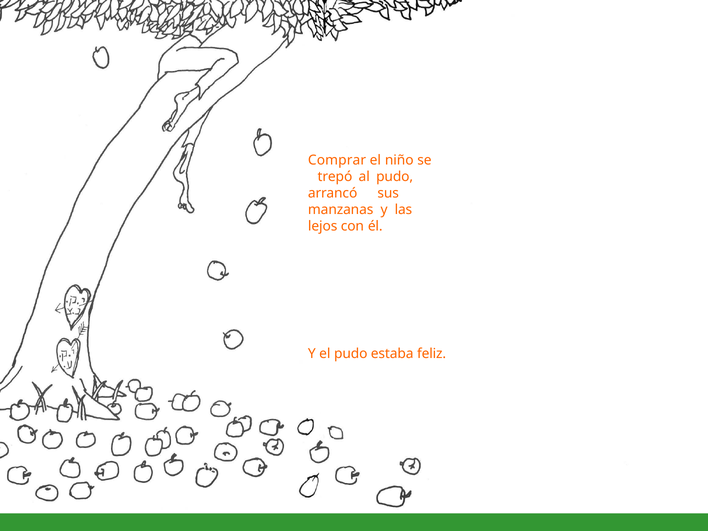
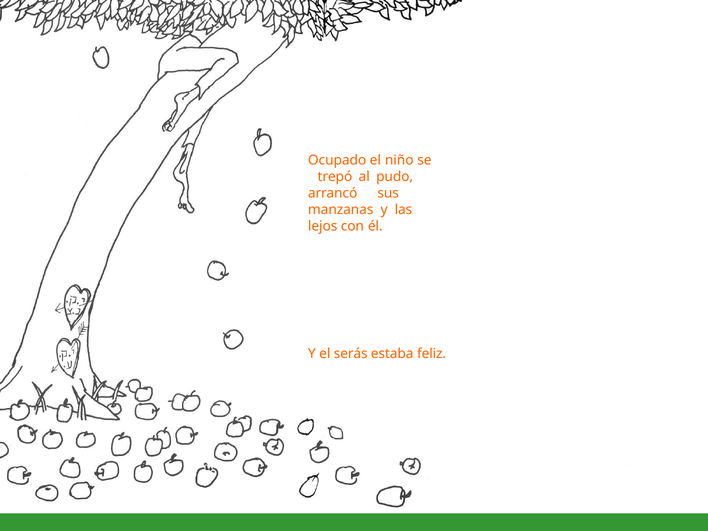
Comprar: Comprar -> Ocupado
el pudo: pudo -> serás
